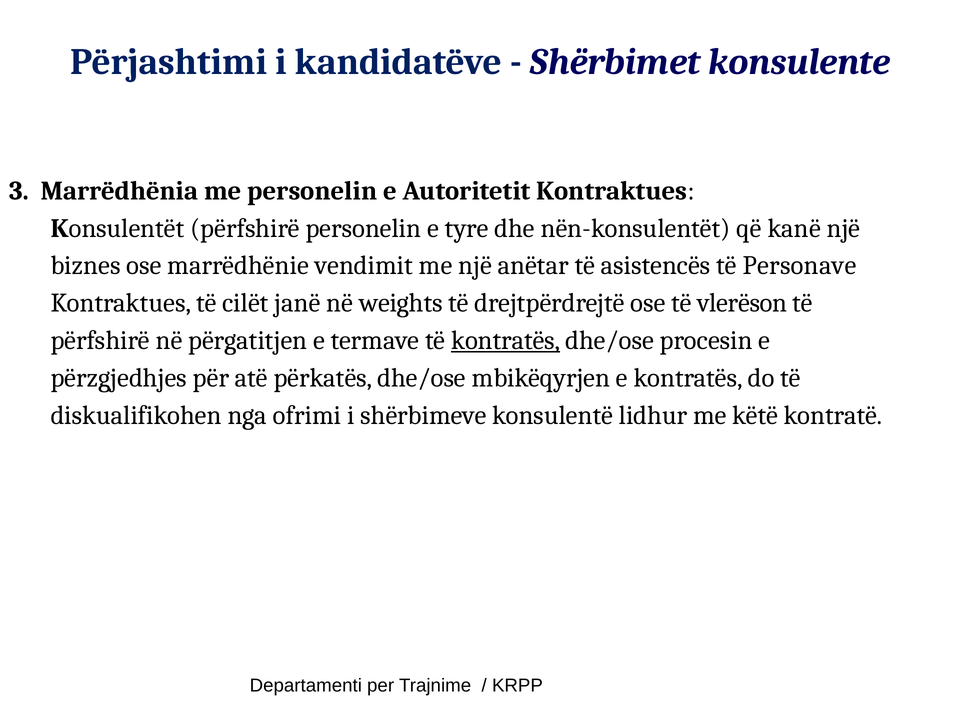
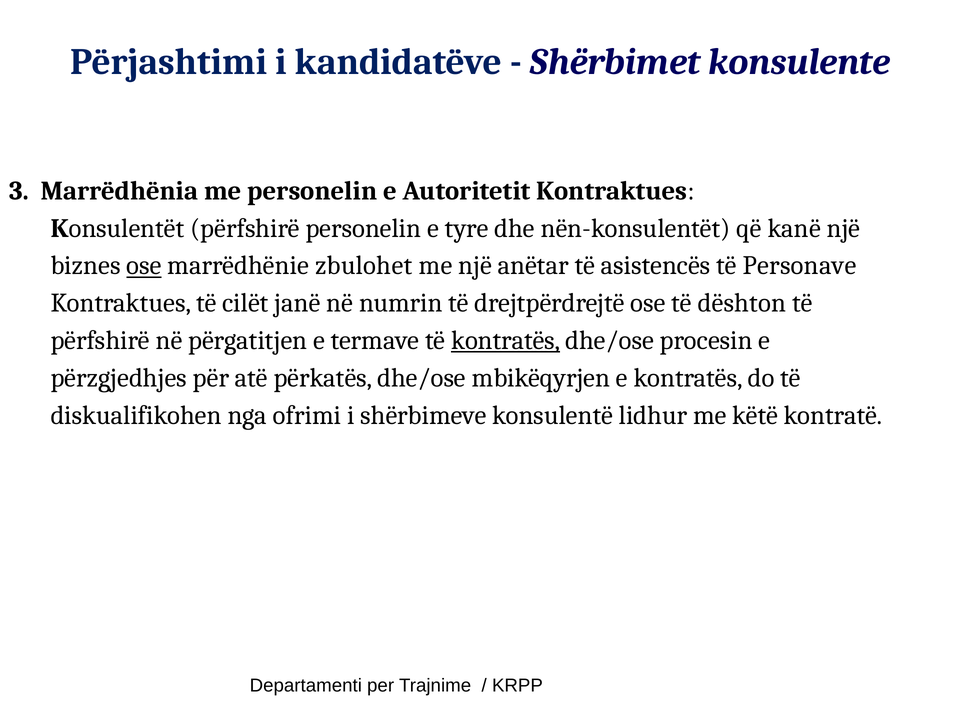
ose at (144, 266) underline: none -> present
vendimit: vendimit -> zbulohet
weights: weights -> numrin
vlerëson: vlerëson -> dështon
